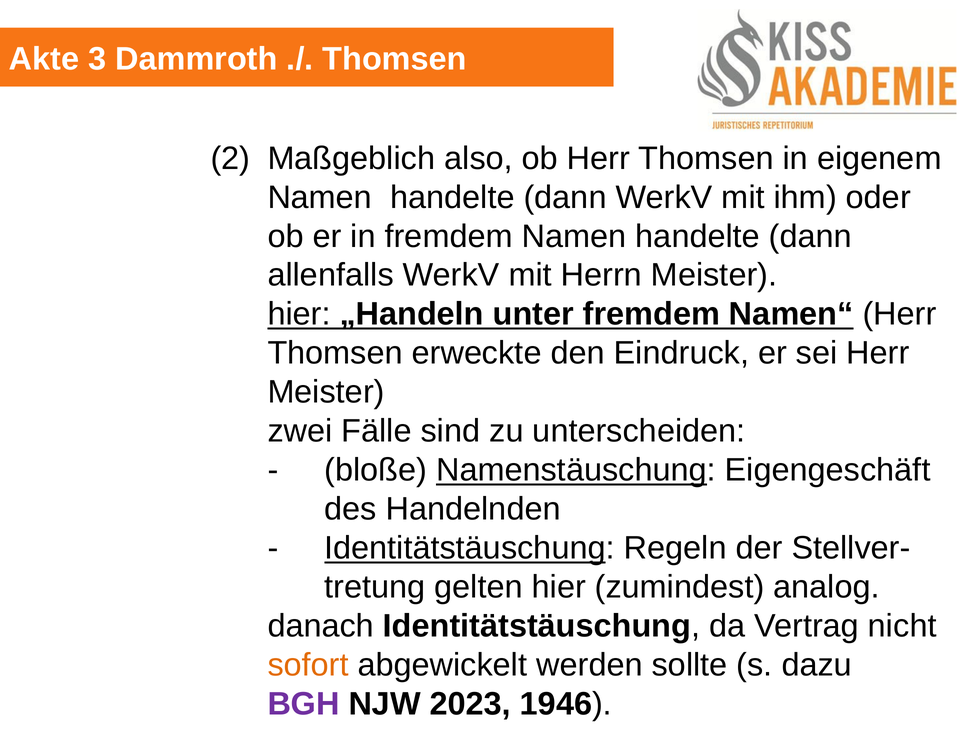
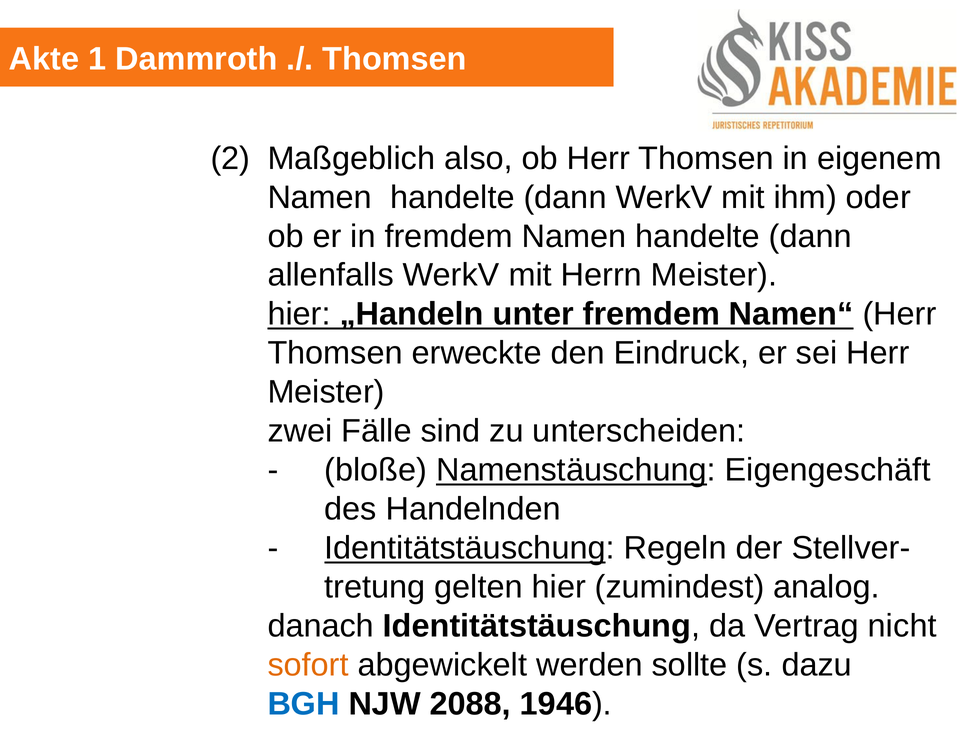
3: 3 -> 1
BGH colour: purple -> blue
2023: 2023 -> 2088
